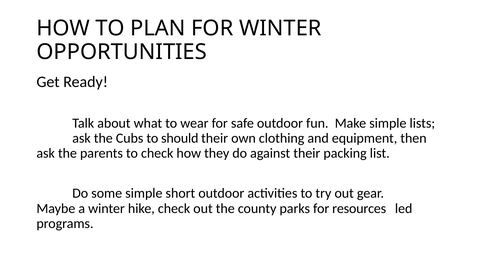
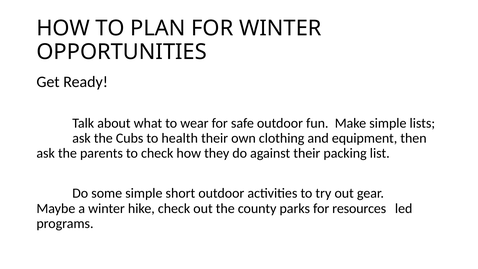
should: should -> health
